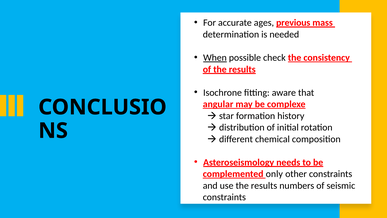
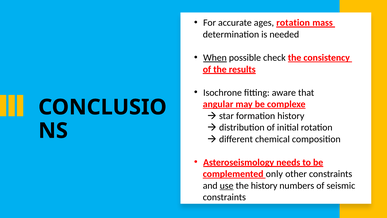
ages previous: previous -> rotation
use underline: none -> present
results at (264, 185): results -> history
